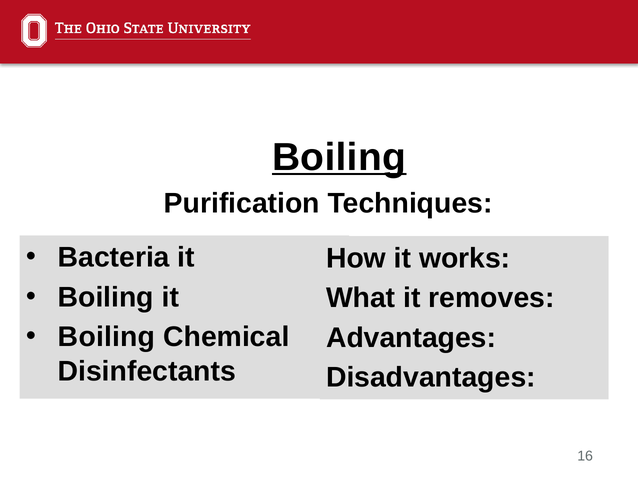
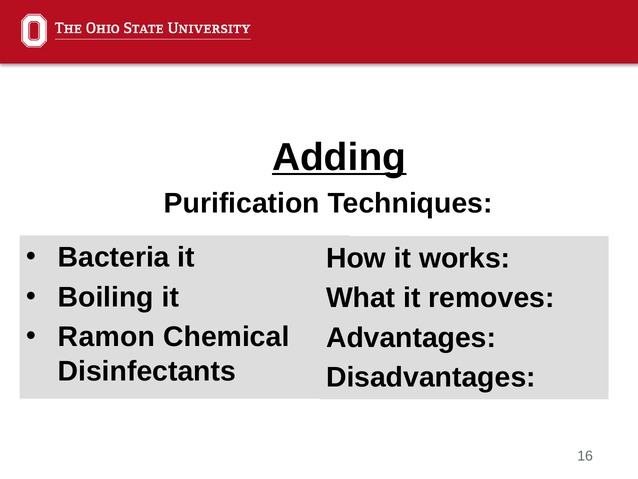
Boiling at (339, 157): Boiling -> Adding
Boiling at (106, 337): Boiling -> Ramon
